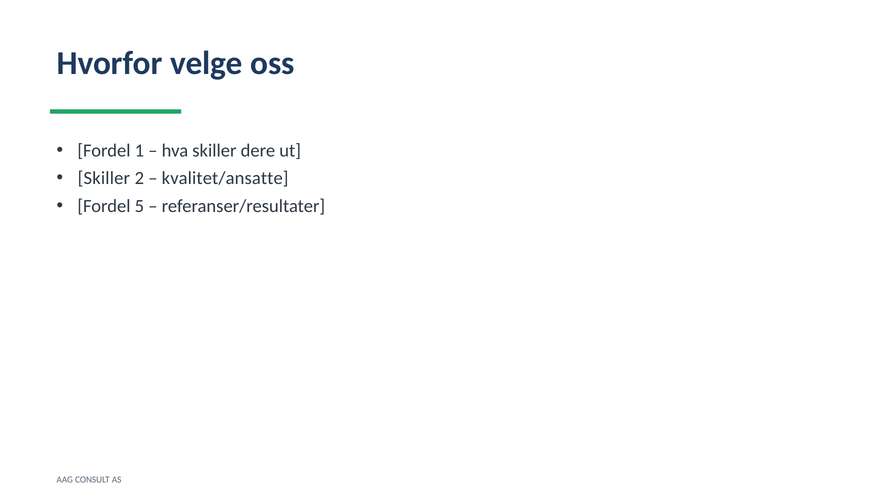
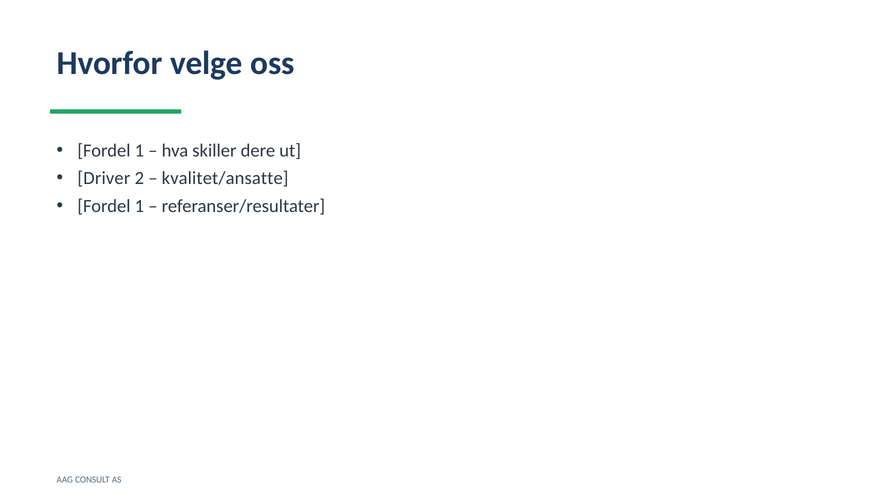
Skiller at (104, 178): Skiller -> Driver
5 at (139, 206): 5 -> 1
